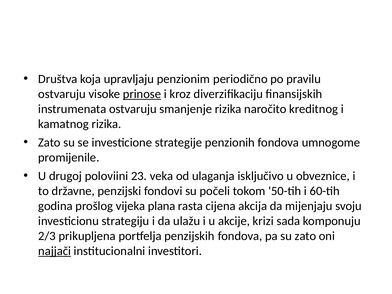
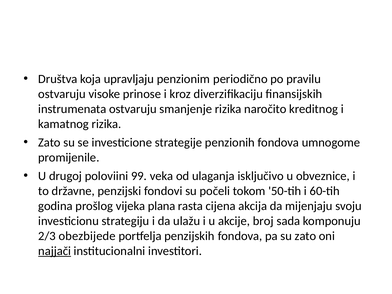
prinose underline: present -> none
23: 23 -> 99
krizi: krizi -> broj
prikupljena: prikupljena -> obezbijede
